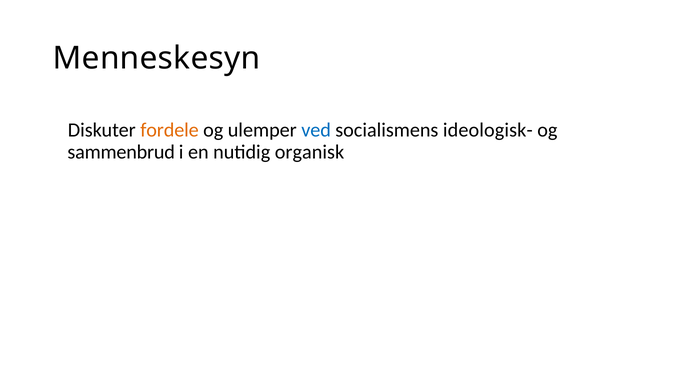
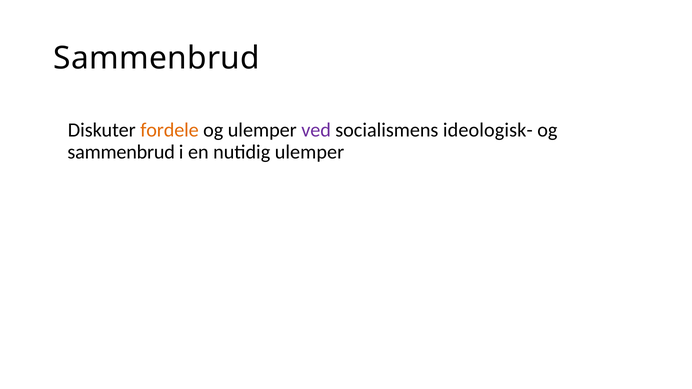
Menneskesyn at (157, 58): Menneskesyn -> Sammenbrud
ved colour: blue -> purple
nutidig organisk: organisk -> ulemper
